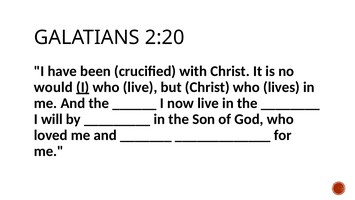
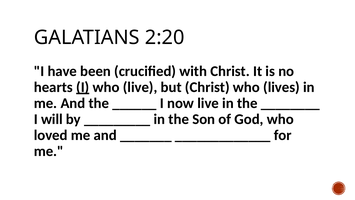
would: would -> hearts
